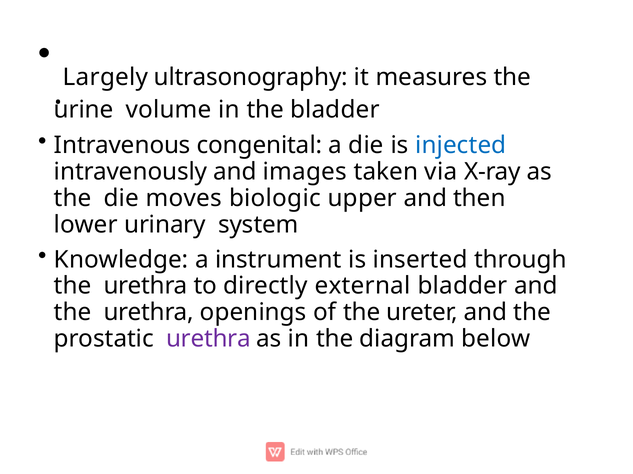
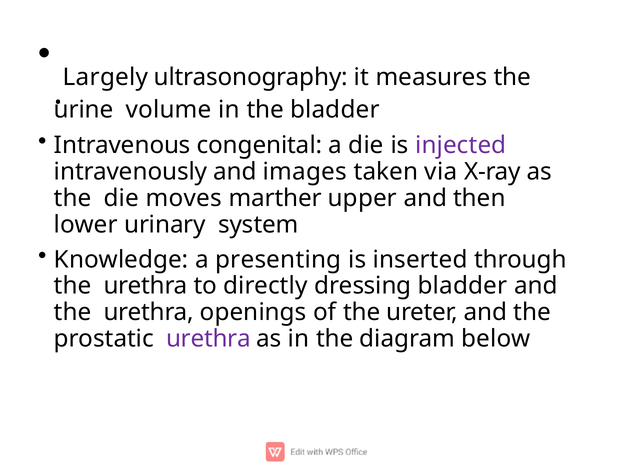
injected colour: blue -> purple
biologic: biologic -> marther
instrument: instrument -> presenting
external: external -> dressing
